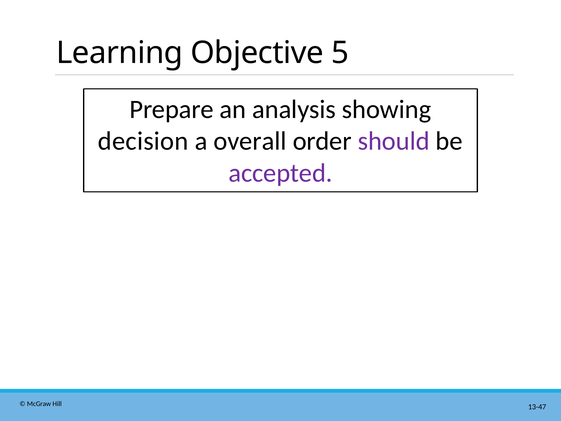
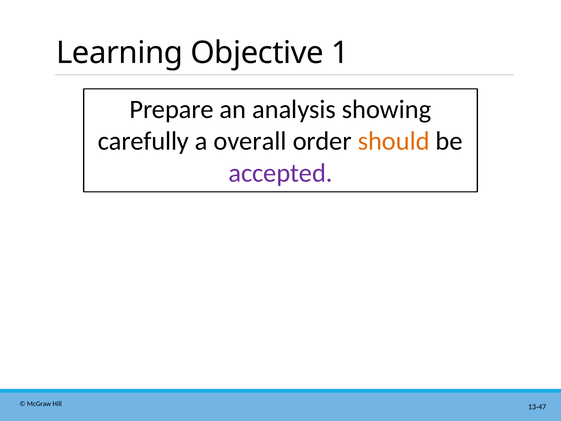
5: 5 -> 1
decision: decision -> carefully
should colour: purple -> orange
